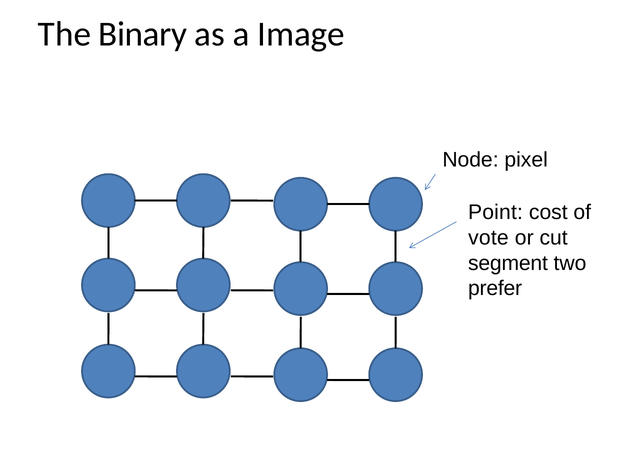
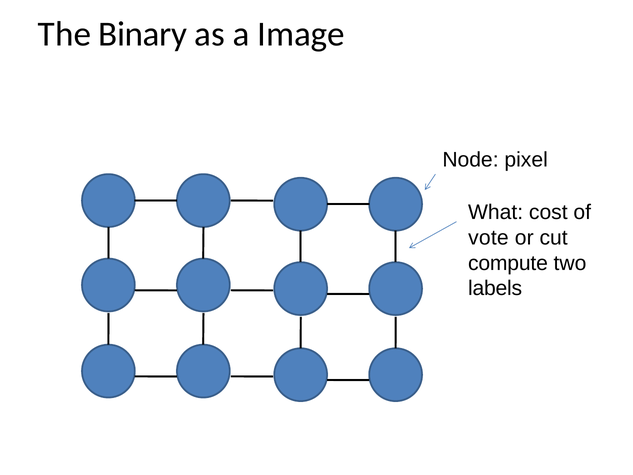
Point: Point -> What
segment: segment -> compute
prefer: prefer -> labels
